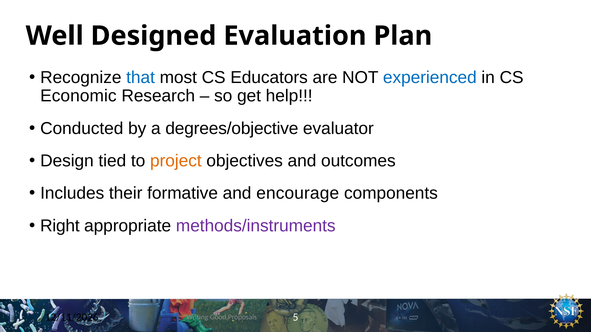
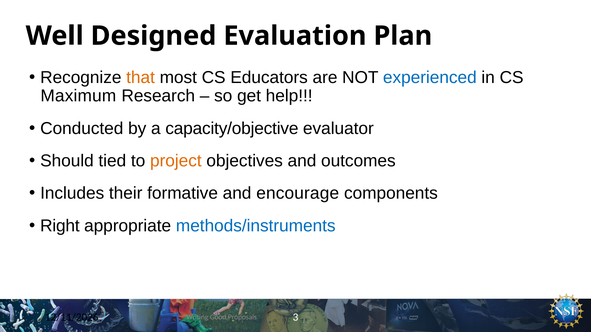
that colour: blue -> orange
Economic: Economic -> Maximum
degrees/objective: degrees/objective -> capacity/objective
Design: Design -> Should
methods/instruments colour: purple -> blue
5: 5 -> 3
